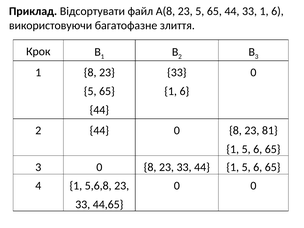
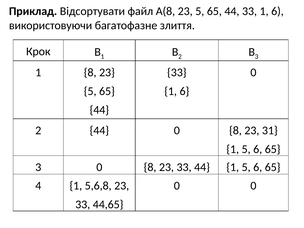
81: 81 -> 31
